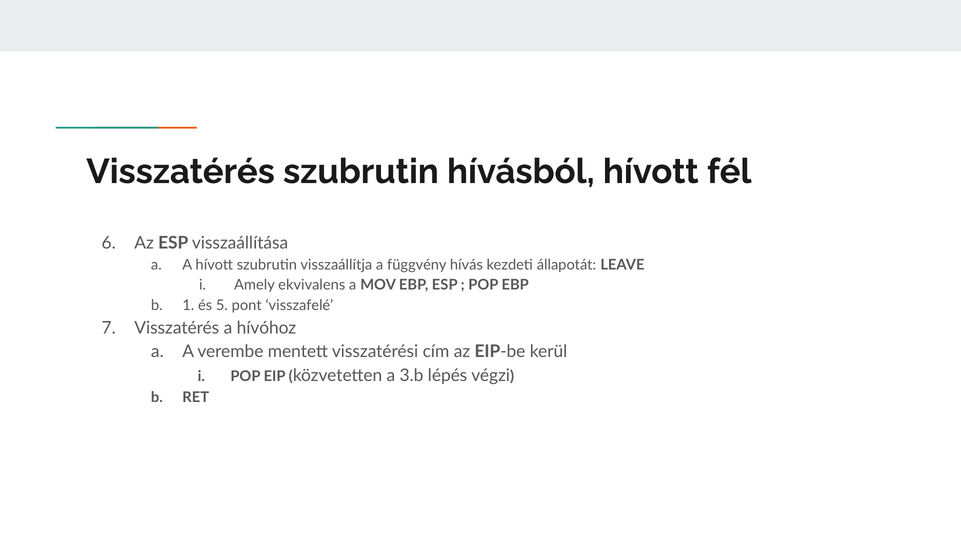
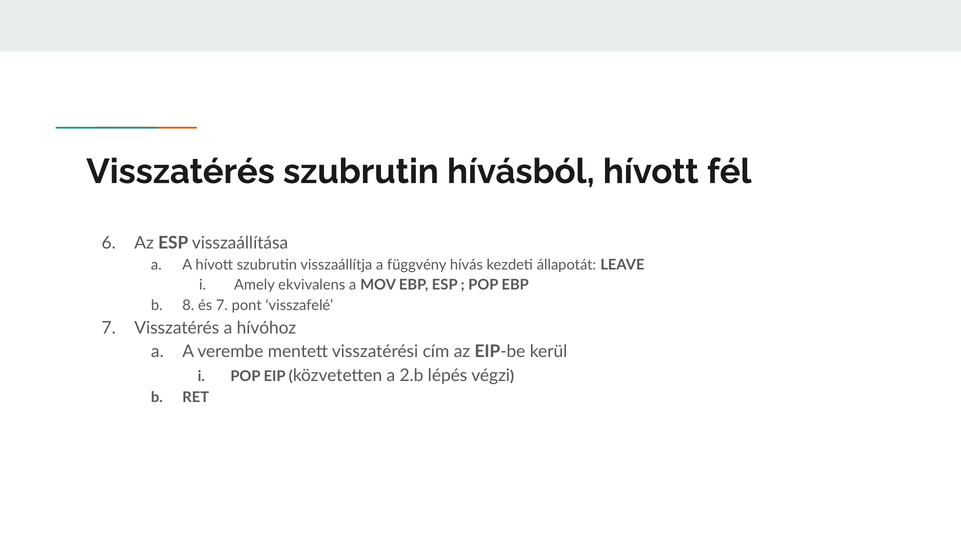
1: 1 -> 8
és 5: 5 -> 7
3.b: 3.b -> 2.b
